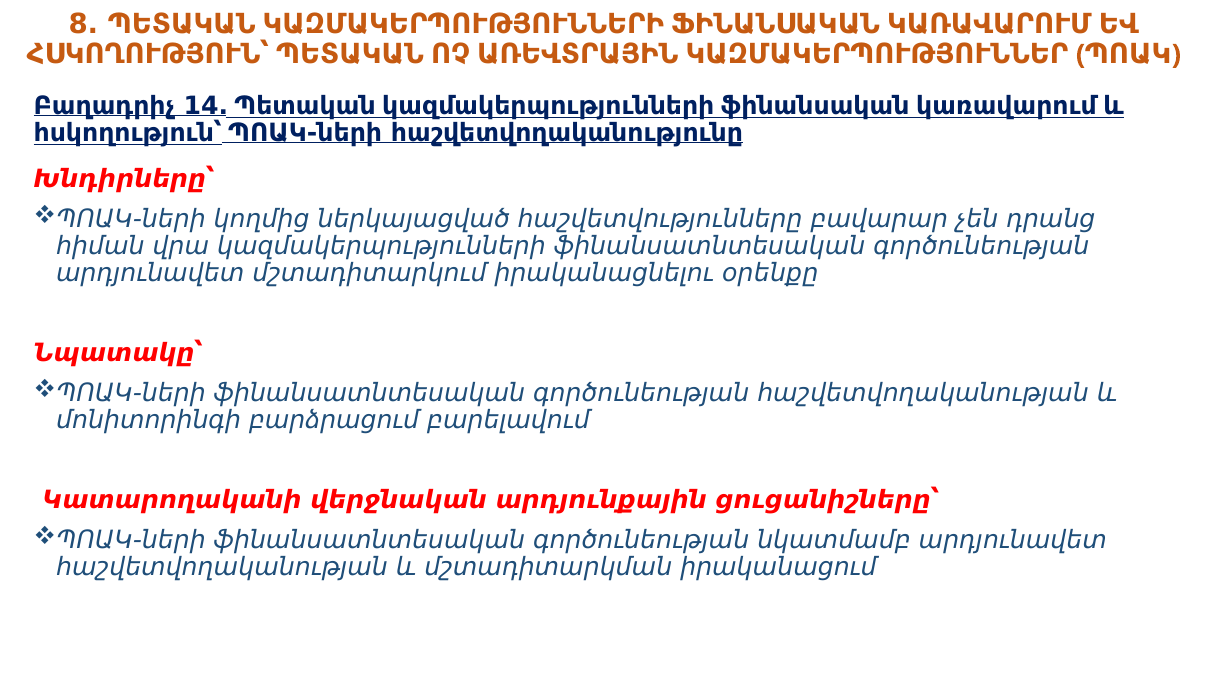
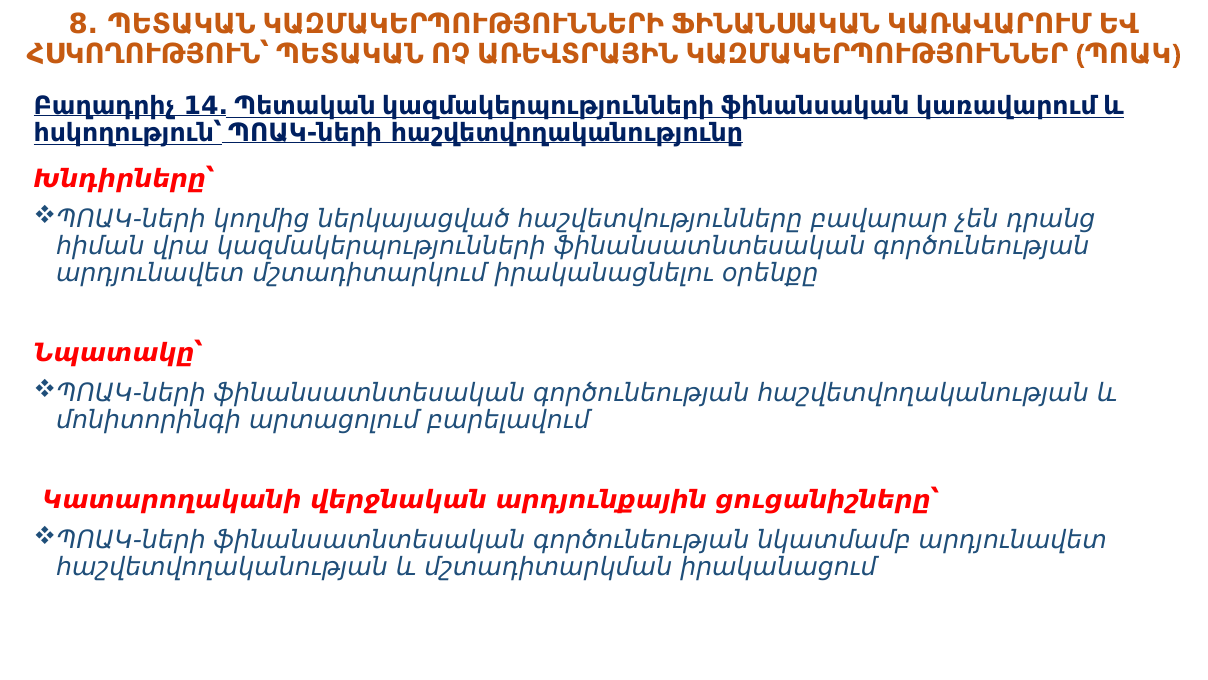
բարձրացում: բարձրացում -> արտացոլում
